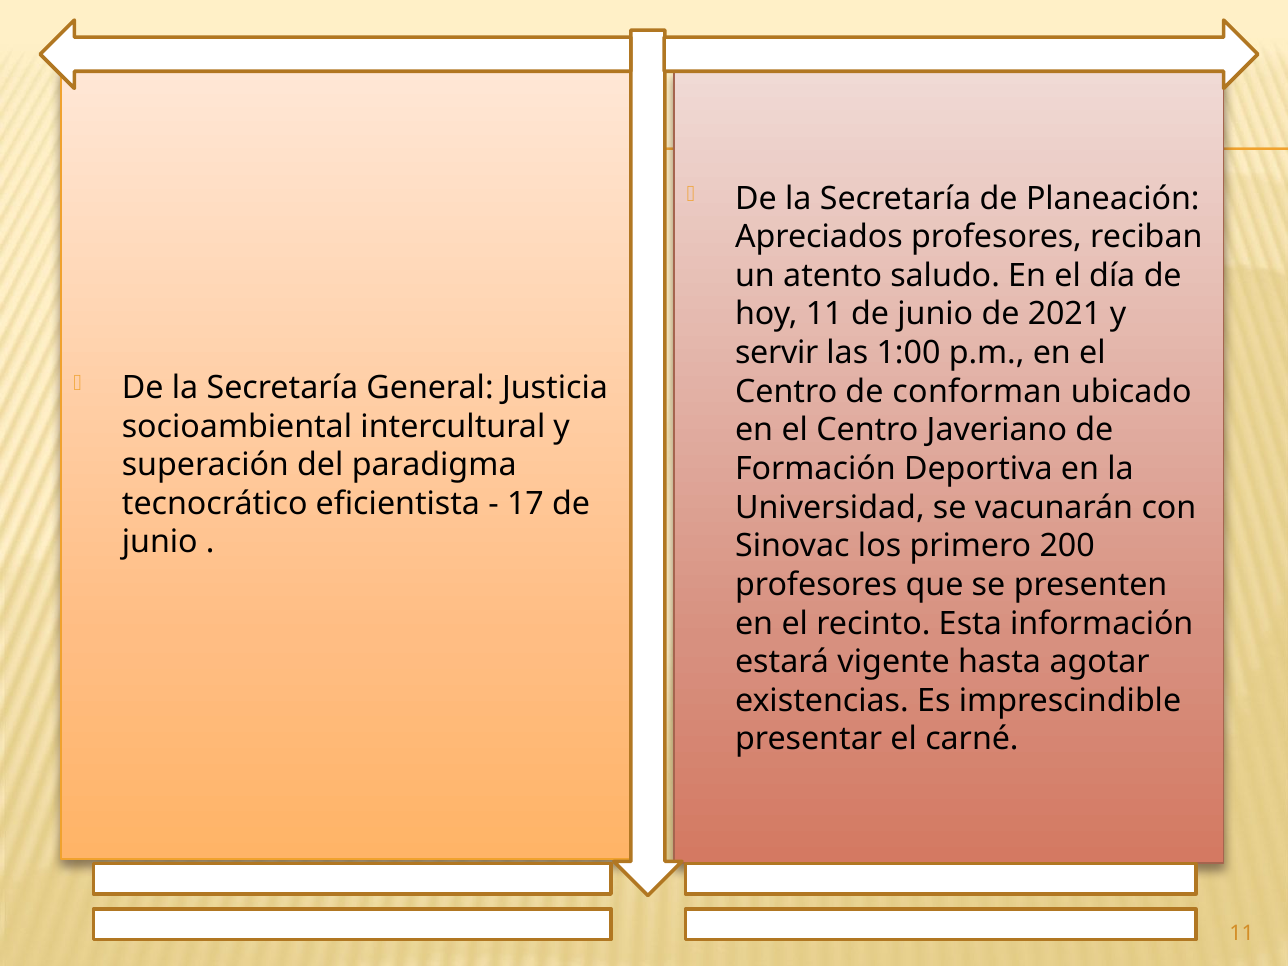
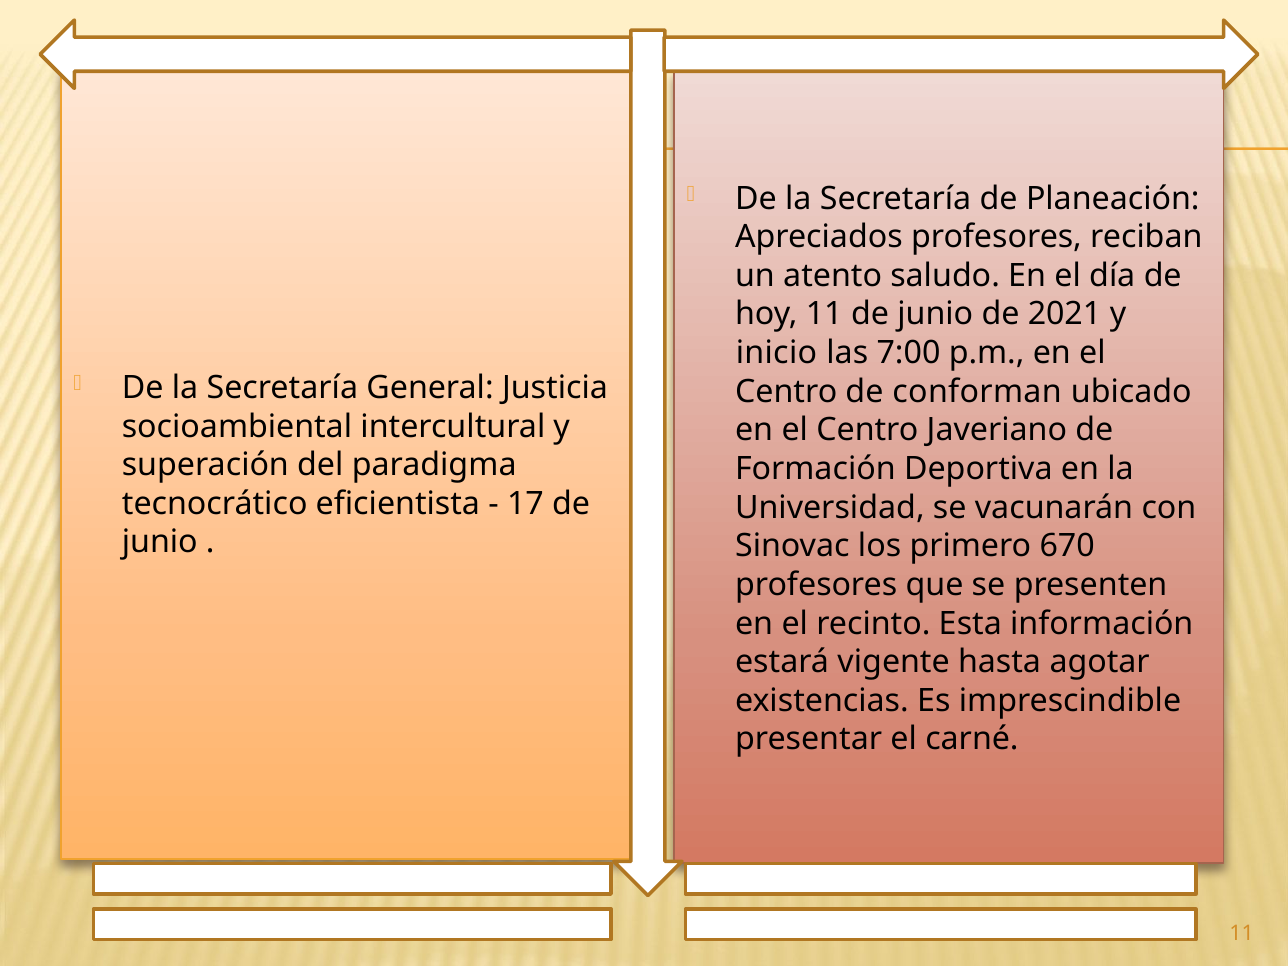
servir: servir -> inicio
1:00: 1:00 -> 7:00
200: 200 -> 670
